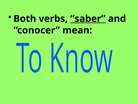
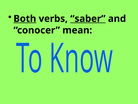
Both underline: none -> present
